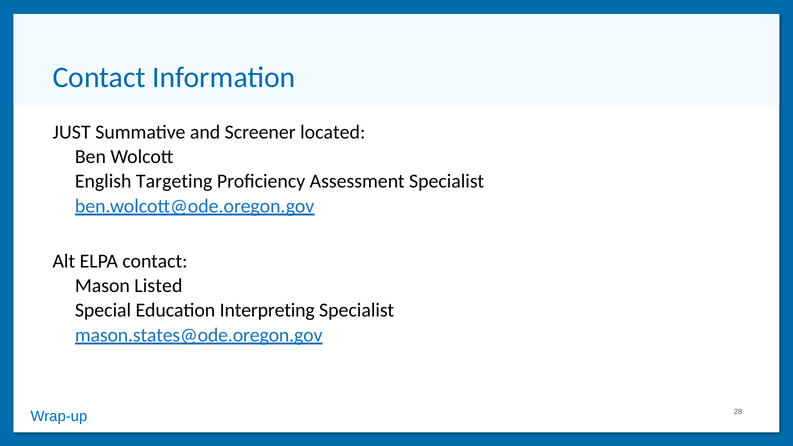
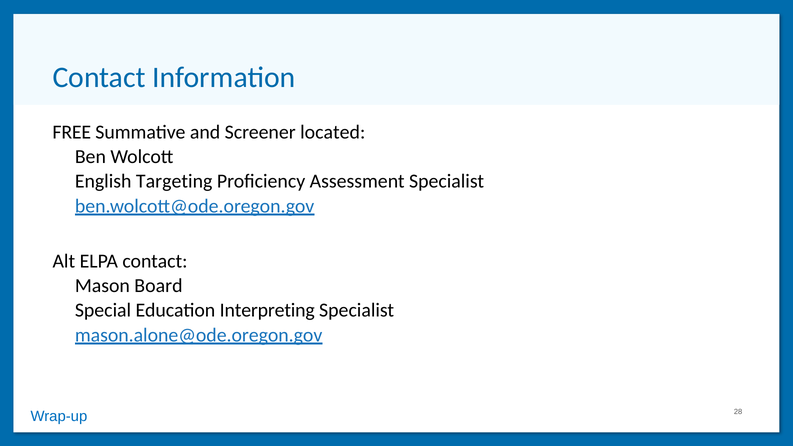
JUST: JUST -> FREE
Listed: Listed -> Board
mason.states@ode.oregon.gov: mason.states@ode.oregon.gov -> mason.alone@ode.oregon.gov
